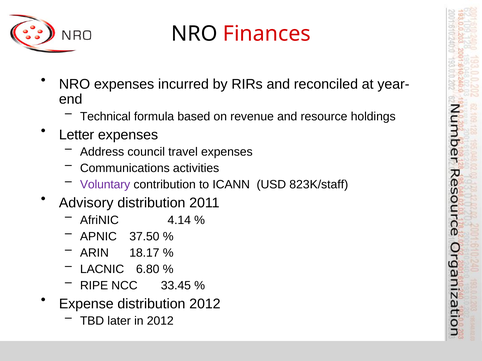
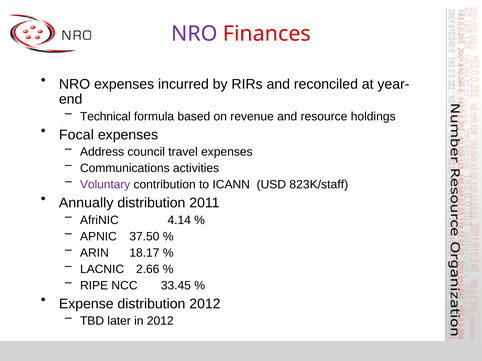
NRO at (194, 34) colour: black -> purple
Letter: Letter -> Focal
Advisory: Advisory -> Annually
6.80: 6.80 -> 2.66
